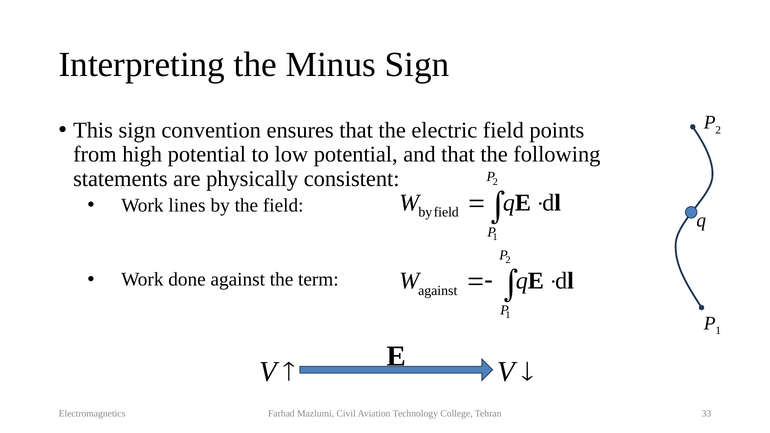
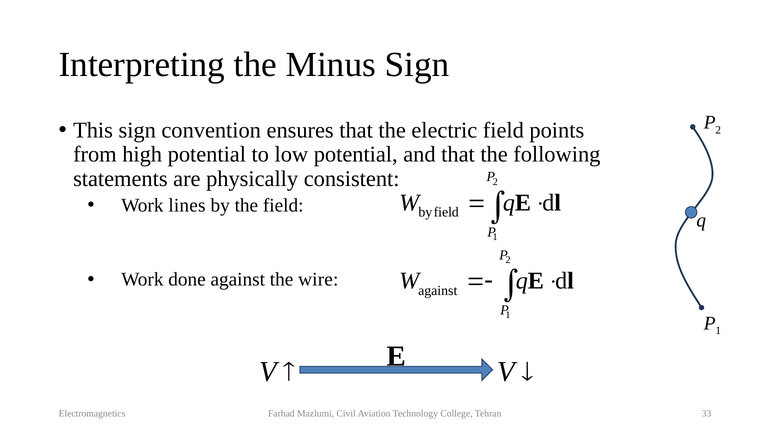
term: term -> wire
